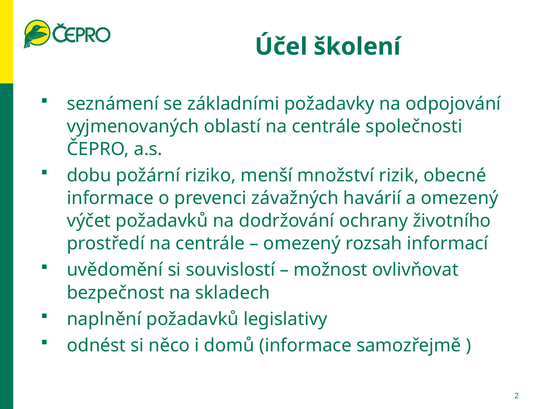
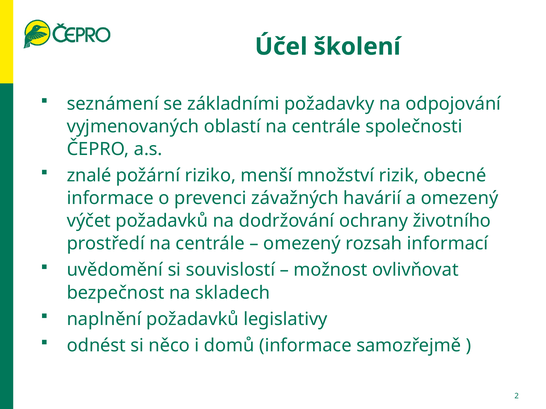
dobu: dobu -> znalé
